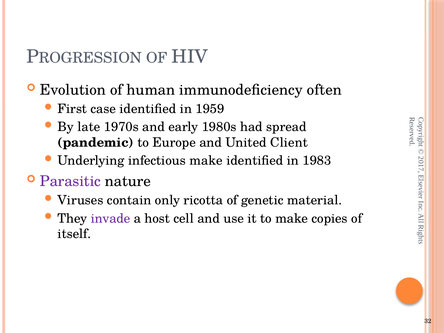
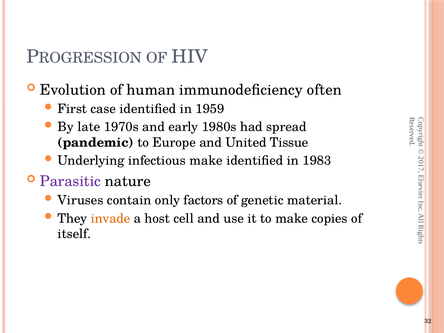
Client: Client -> Tissue
ricotta: ricotta -> factors
invade colour: purple -> orange
